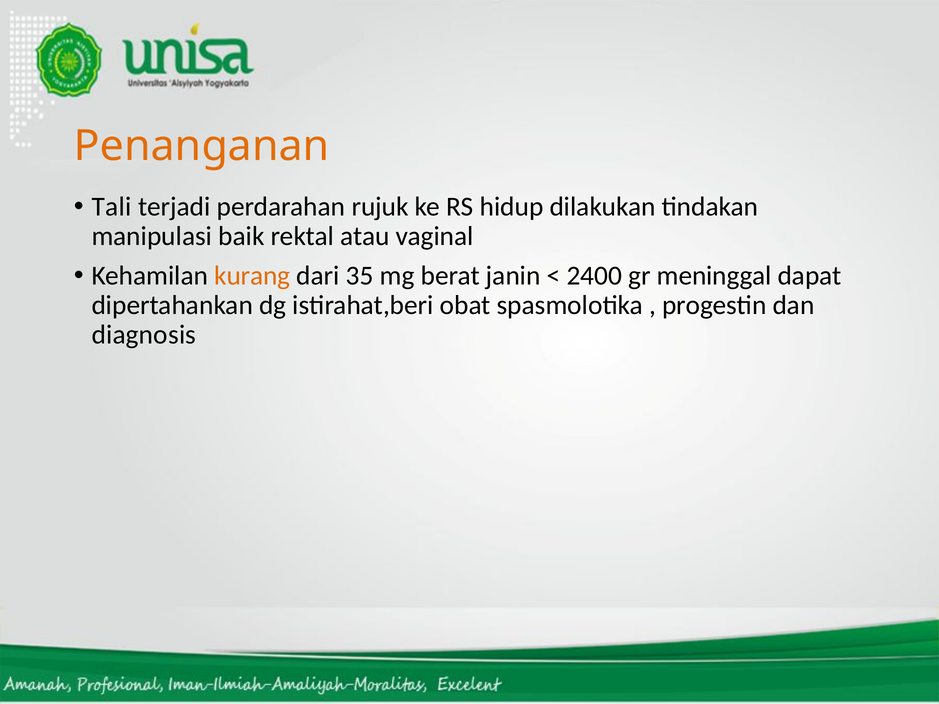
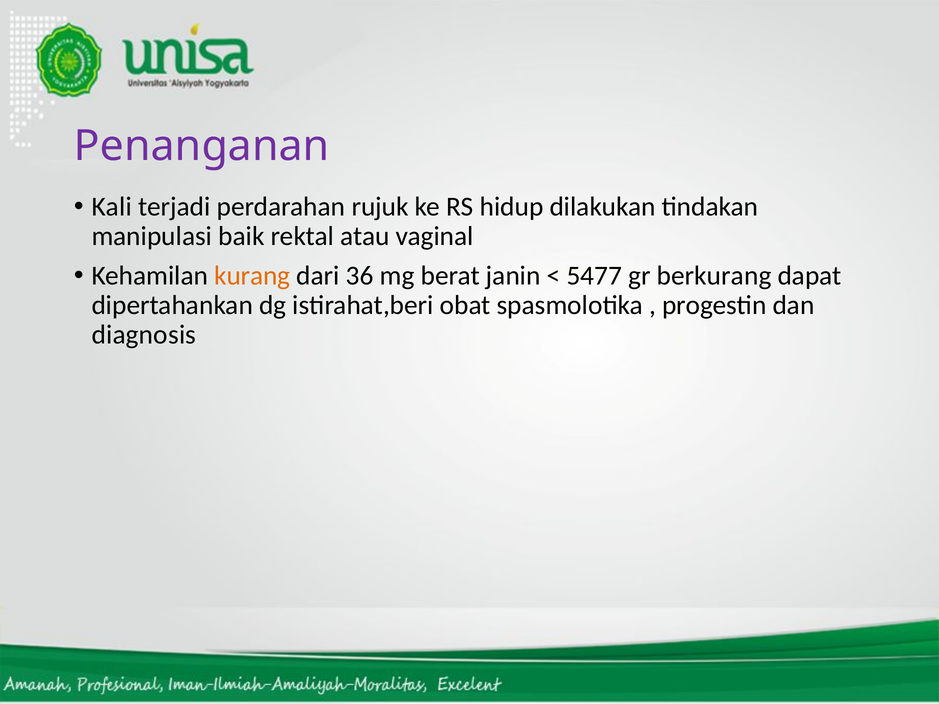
Penanganan colour: orange -> purple
Tali: Tali -> Kali
35: 35 -> 36
2400: 2400 -> 5477
meninggal: meninggal -> berkurang
